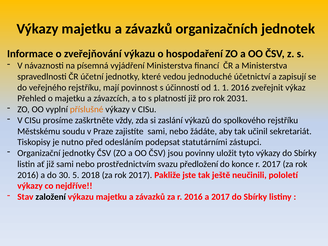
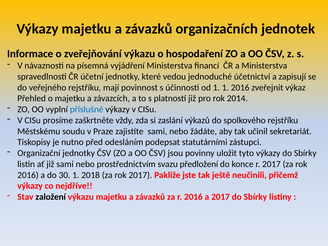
2031: 2031 -> 2014
příslušné colour: orange -> blue
30 5: 5 -> 1
pololetí: pololetí -> přičemž
